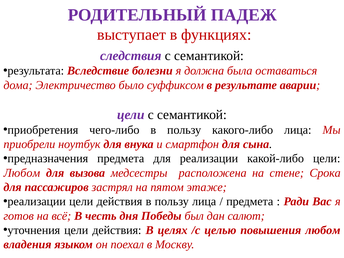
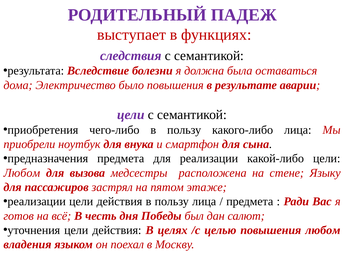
было суффиксом: суффиксом -> повышения
Срока: Срока -> Языку
